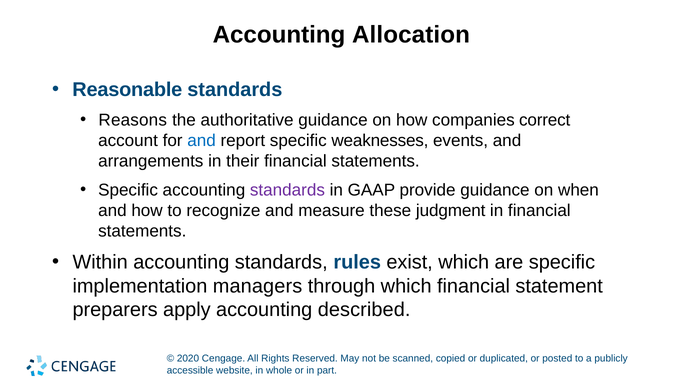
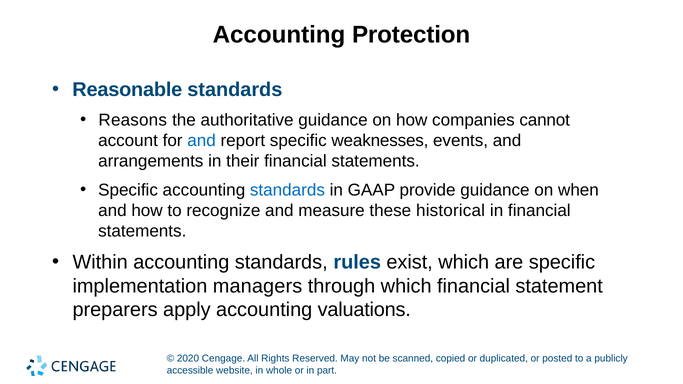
Allocation: Allocation -> Protection
correct: correct -> cannot
standards at (287, 190) colour: purple -> blue
judgment: judgment -> historical
described: described -> valuations
